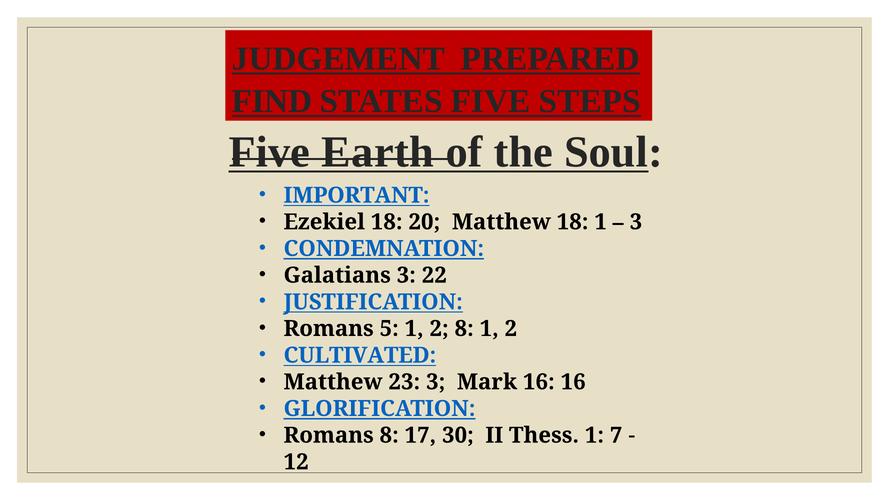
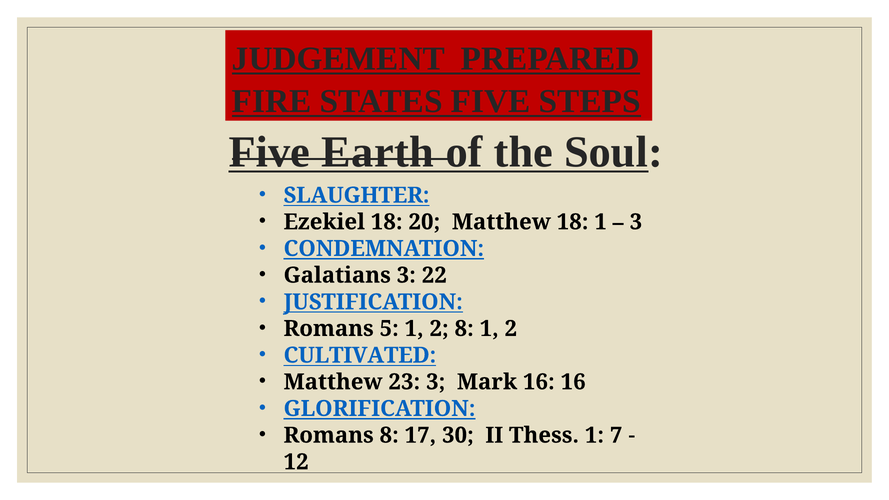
FIND: FIND -> FIRE
IMPORTANT: IMPORTANT -> SLAUGHTER
